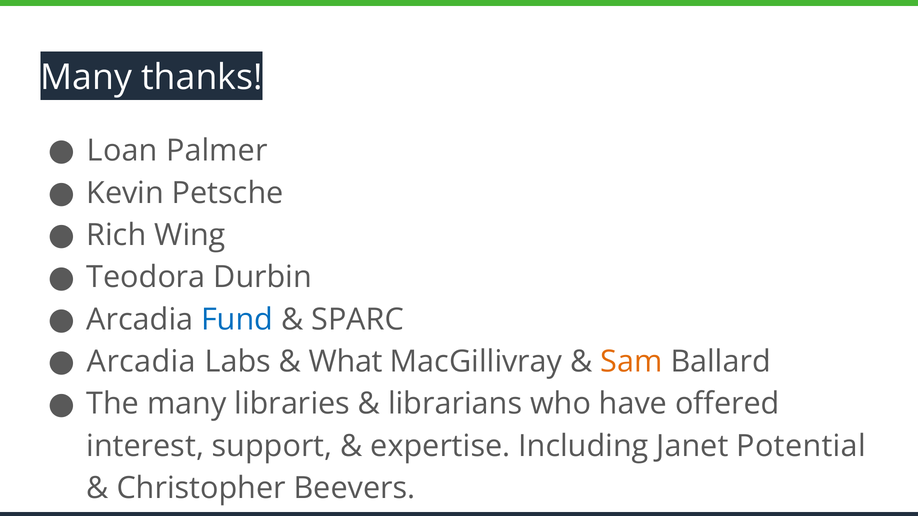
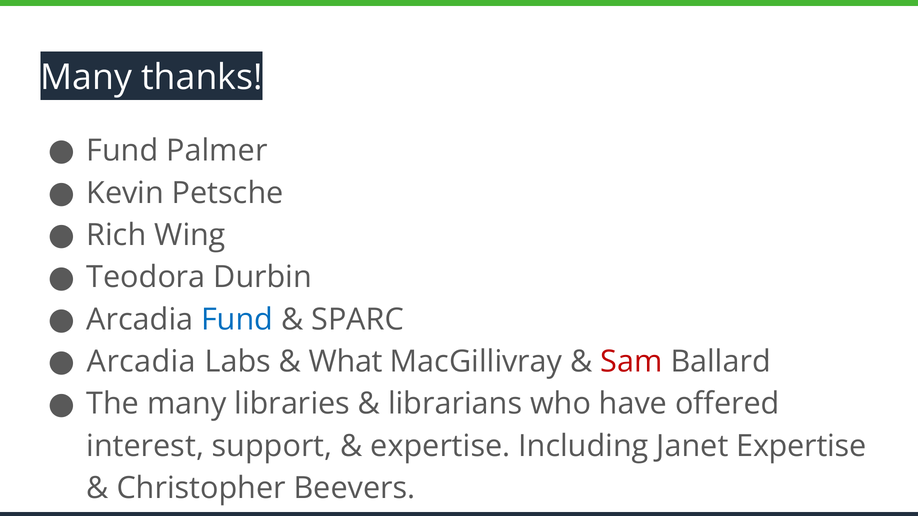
Loan at (122, 151): Loan -> Fund
Sam colour: orange -> red
Janet Potential: Potential -> Expertise
